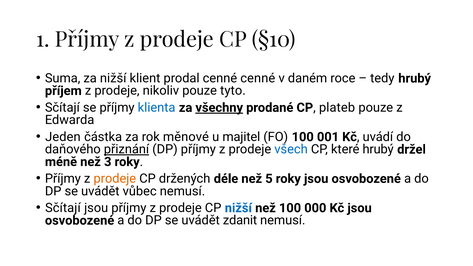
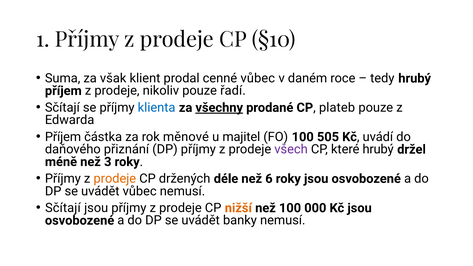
za nižší: nižší -> však
cenné cenné: cenné -> vůbec
tyto: tyto -> řadí
Jeden at (63, 137): Jeden -> Příjem
001: 001 -> 505
přiznání underline: present -> none
všech colour: blue -> purple
5: 5 -> 6
nižší at (238, 208) colour: blue -> orange
zdanit: zdanit -> banky
